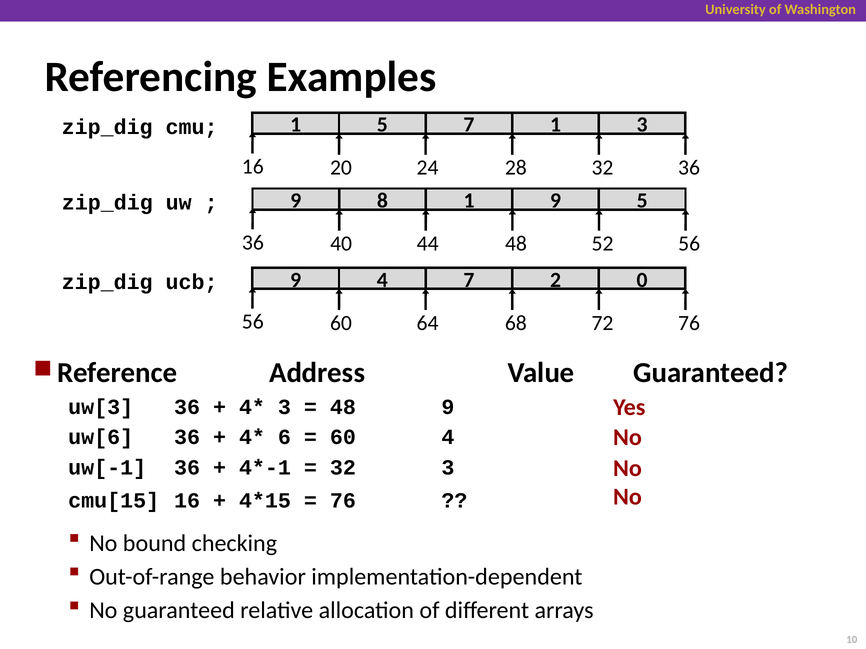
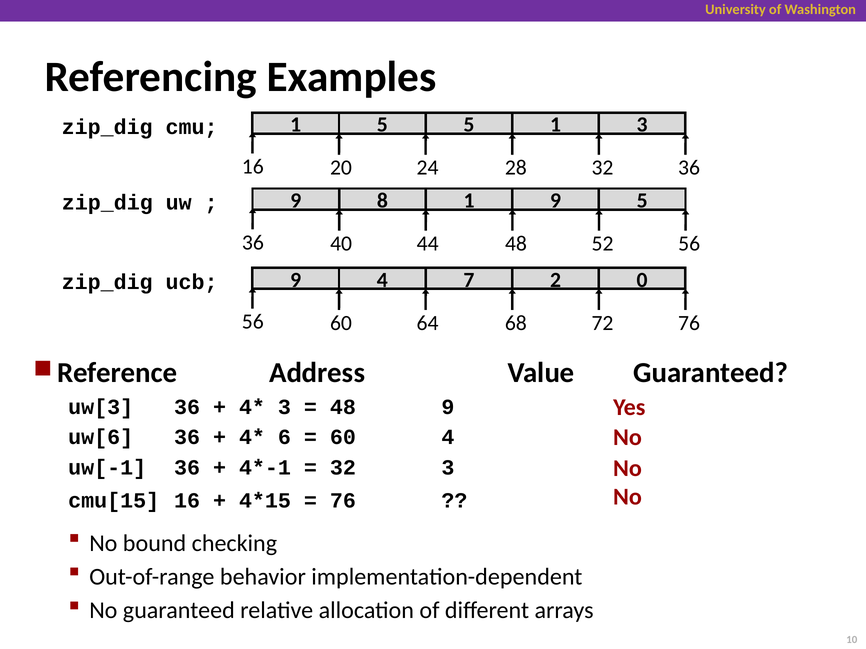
5 7: 7 -> 5
